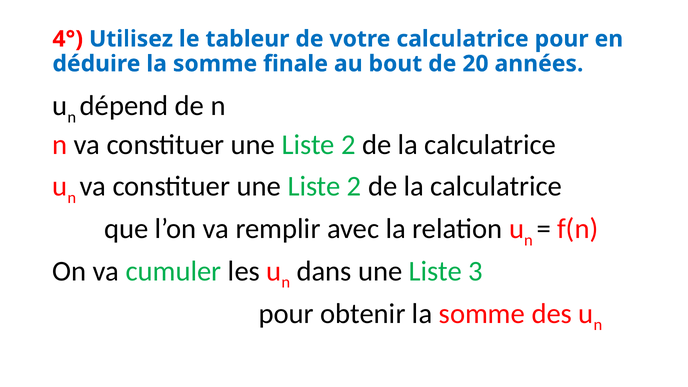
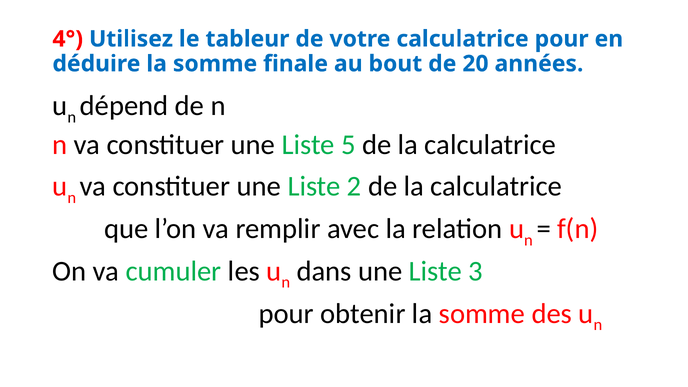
2 at (348, 145): 2 -> 5
